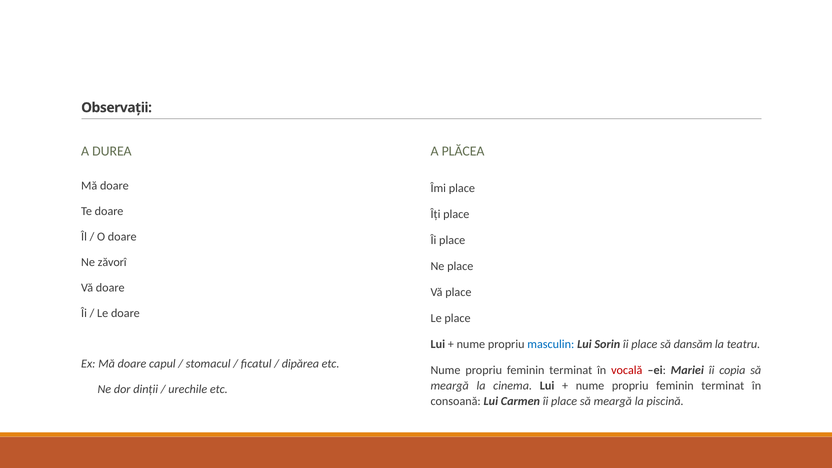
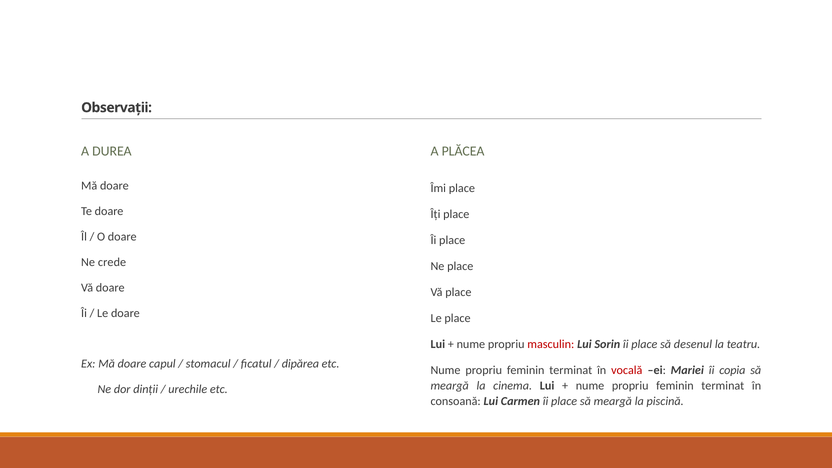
zăvorî: zăvorî -> crede
masculin colour: blue -> red
dansăm: dansăm -> desenul
